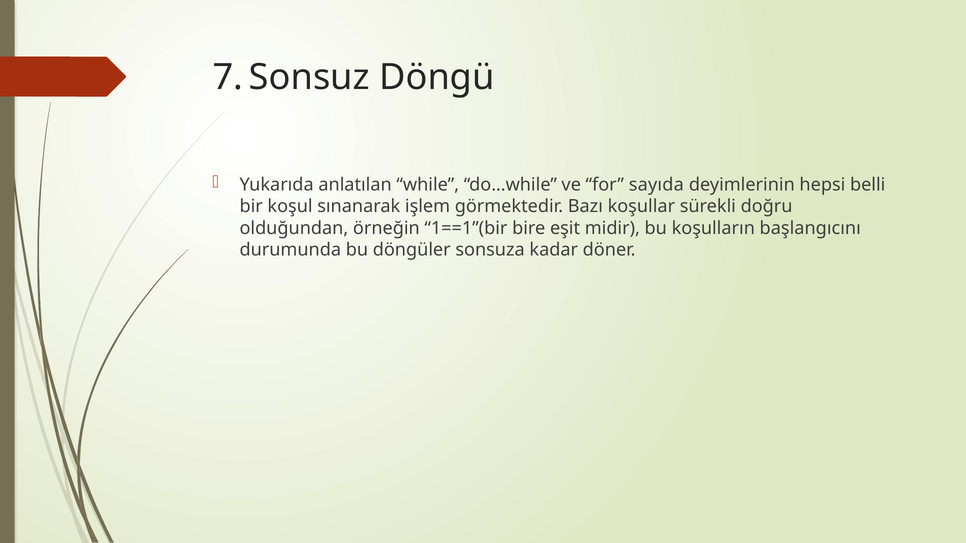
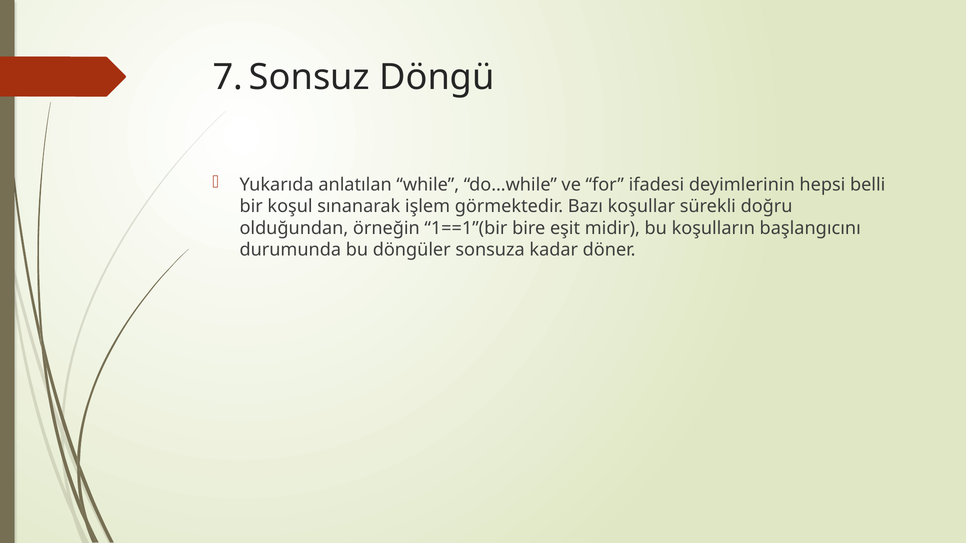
sayıda: sayıda -> ifadesi
